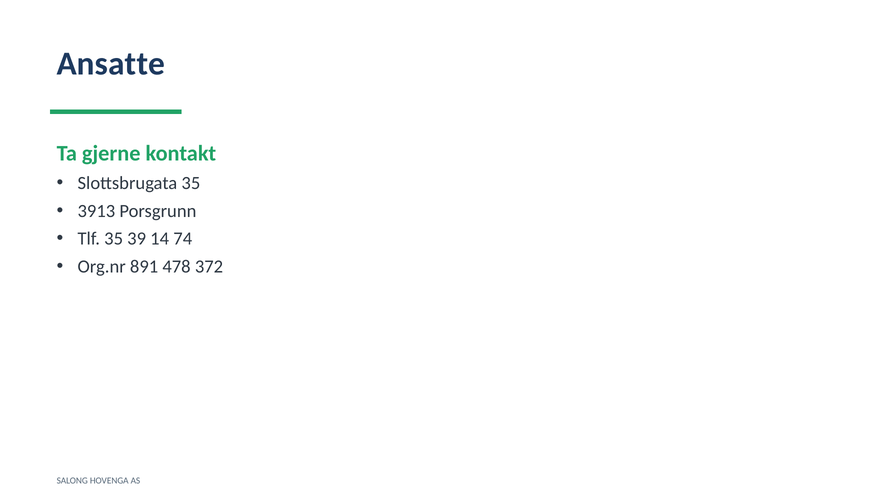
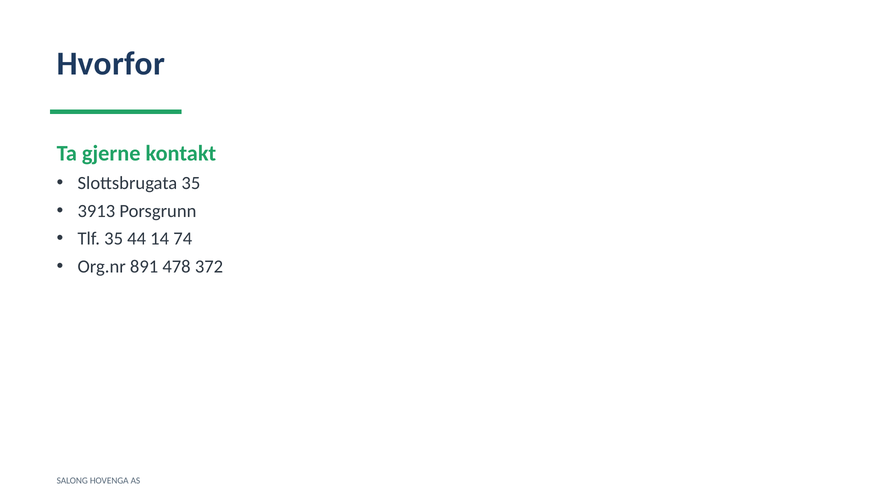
Ansatte: Ansatte -> Hvorfor
39: 39 -> 44
